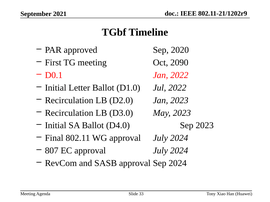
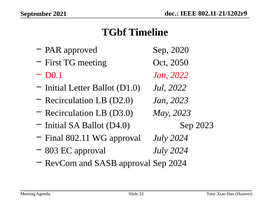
2090: 2090 -> 2050
807: 807 -> 803
